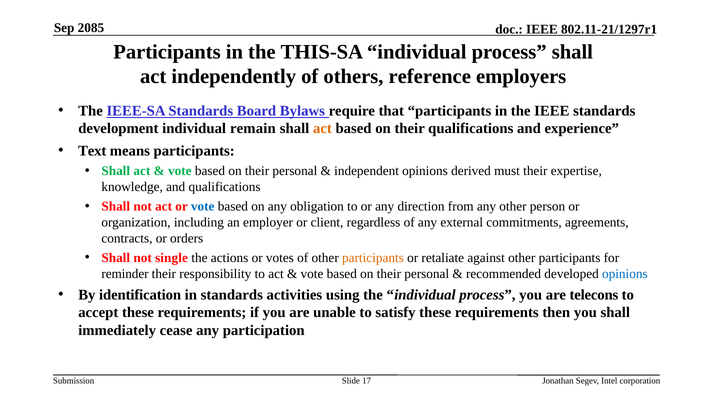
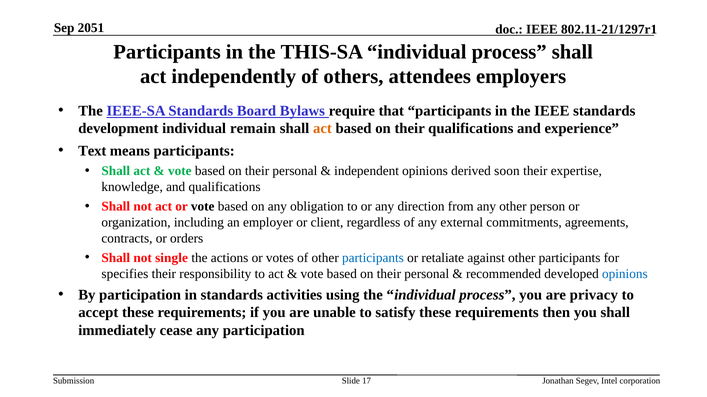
2085: 2085 -> 2051
reference: reference -> attendees
must: must -> soon
vote at (203, 207) colour: blue -> black
participants at (373, 258) colour: orange -> blue
reminder: reminder -> specifies
By identification: identification -> participation
telecons: telecons -> privacy
